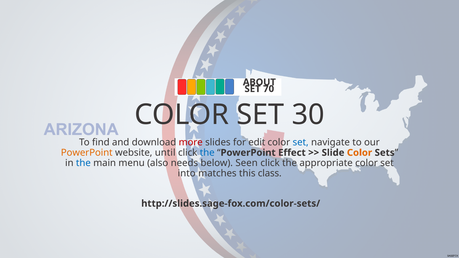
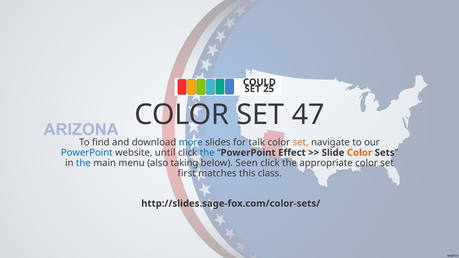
ABOUT: ABOUT -> COULD
70: 70 -> 25
30: 30 -> 47
more colour: red -> blue
edit: edit -> talk
set at (301, 142) colour: blue -> orange
PowerPoint at (87, 153) colour: orange -> blue
needs: needs -> taking
into: into -> first
